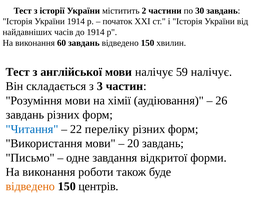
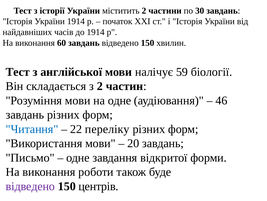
59 налічує: налічує -> біології
з 3: 3 -> 2
на хімії: хімії -> одне
26: 26 -> 46
відведено at (30, 186) colour: orange -> purple
